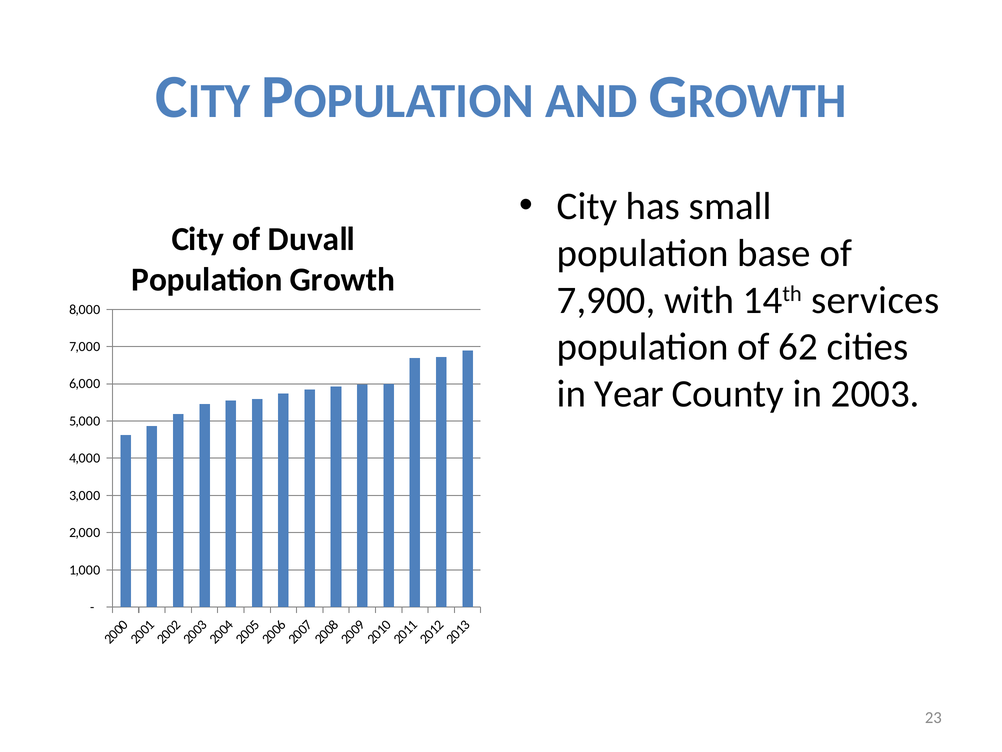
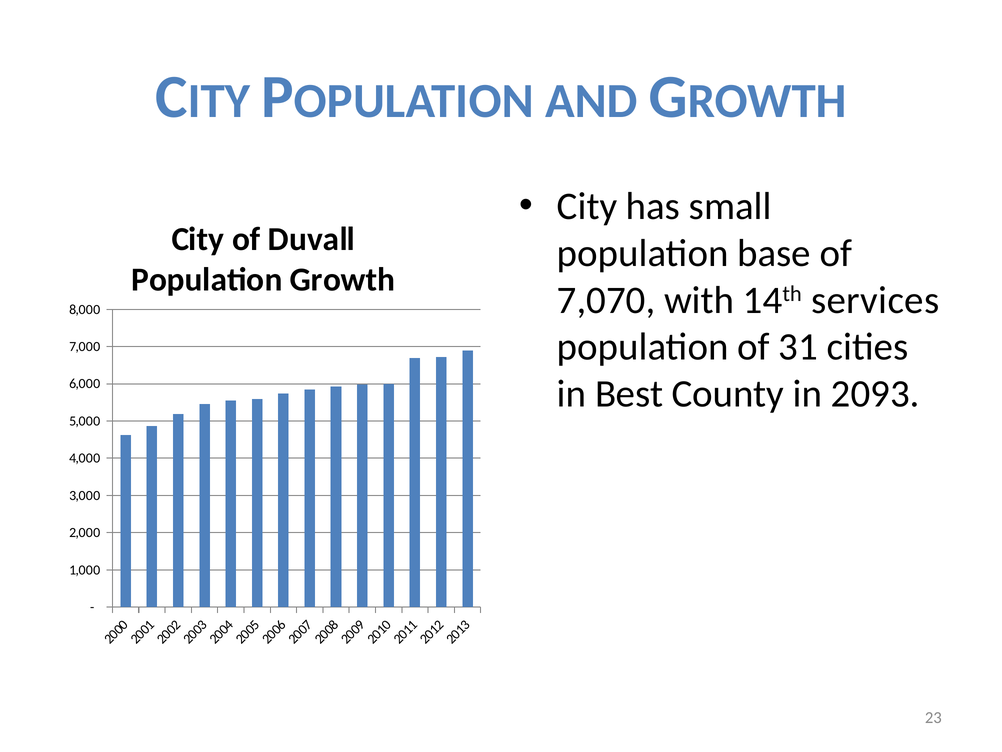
7,900: 7,900 -> 7,070
62: 62 -> 31
Year: Year -> Best
2003: 2003 -> 2093
